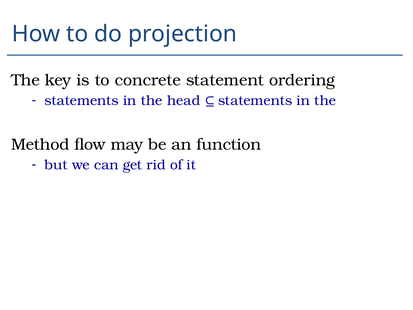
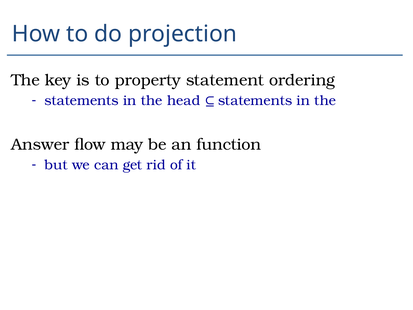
concrete: concrete -> property
Method: Method -> Answer
